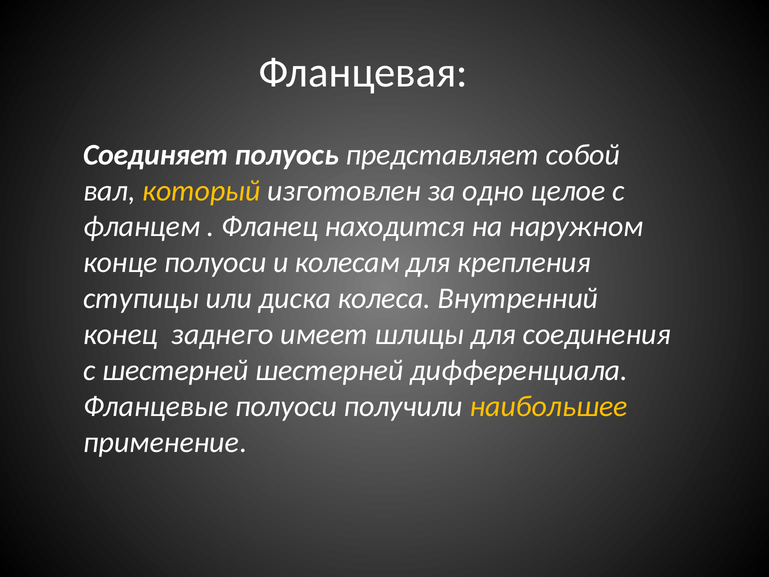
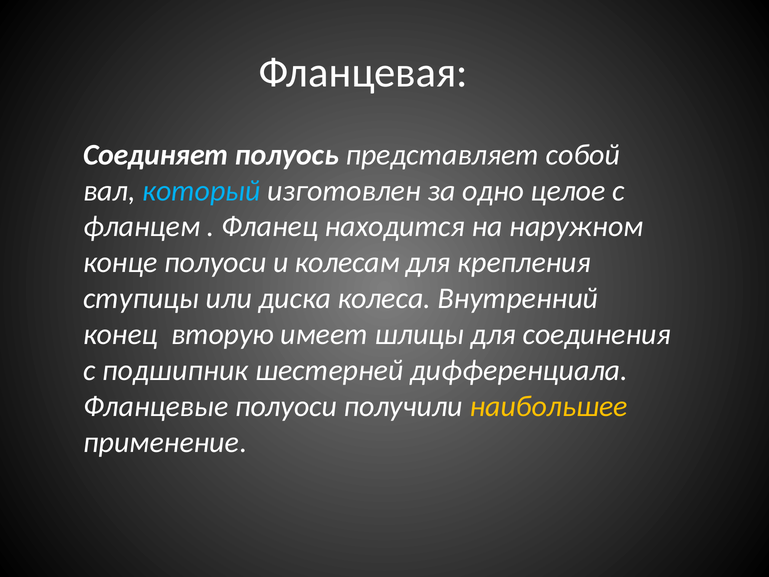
который colour: yellow -> light blue
заднего: заднего -> вторую
с шестерней: шестерней -> подшипник
